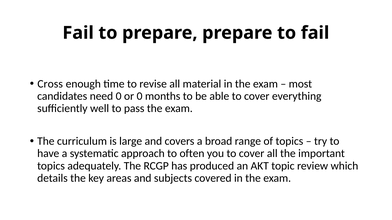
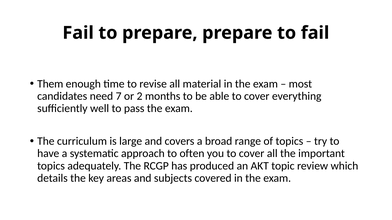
Cross: Cross -> Them
need 0: 0 -> 7
or 0: 0 -> 2
